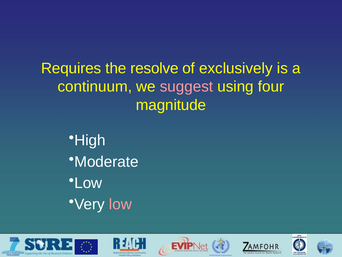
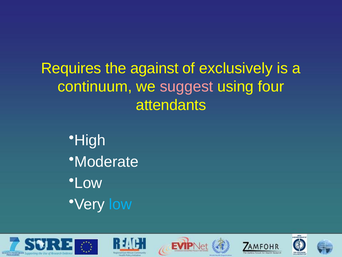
resolve: resolve -> against
magnitude: magnitude -> attendants
low at (120, 204) colour: pink -> light blue
